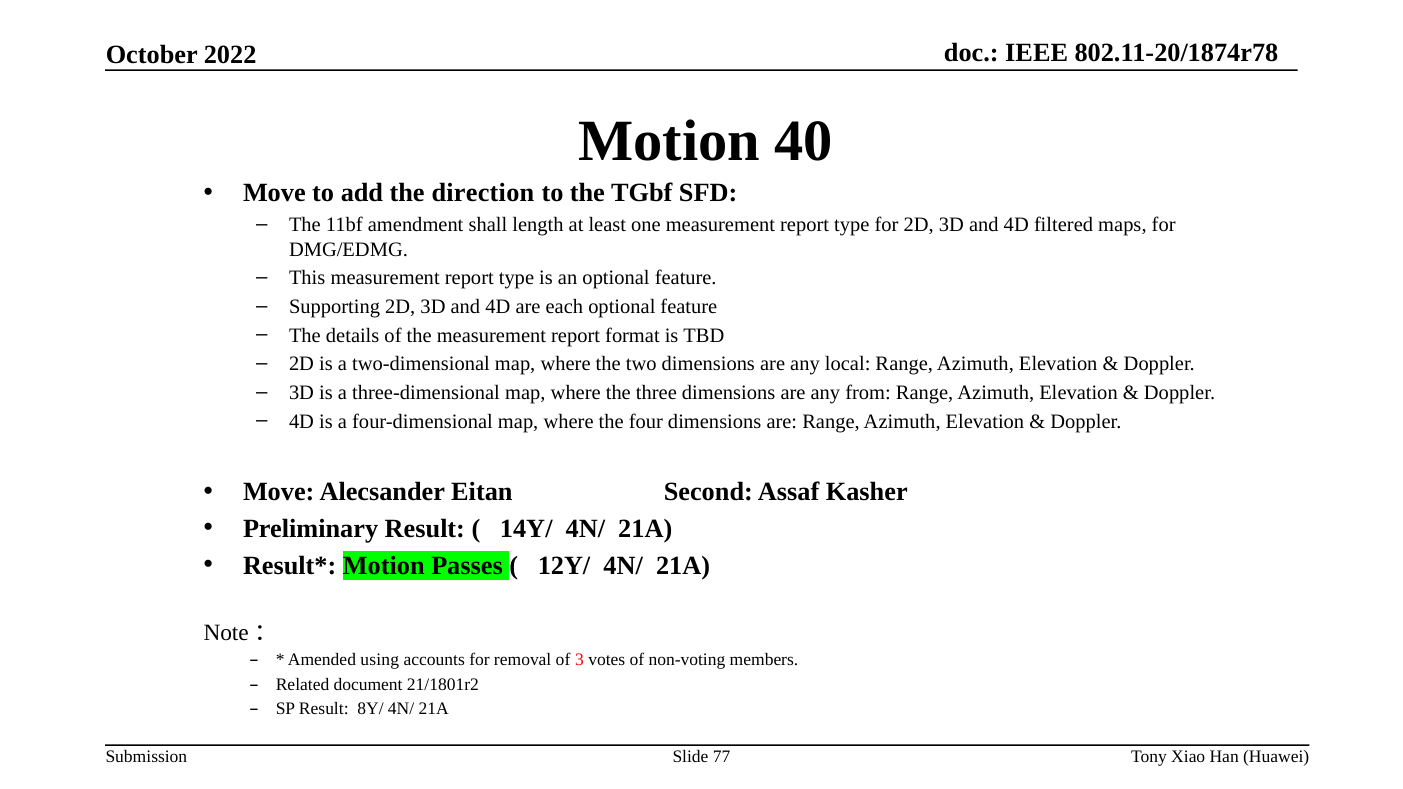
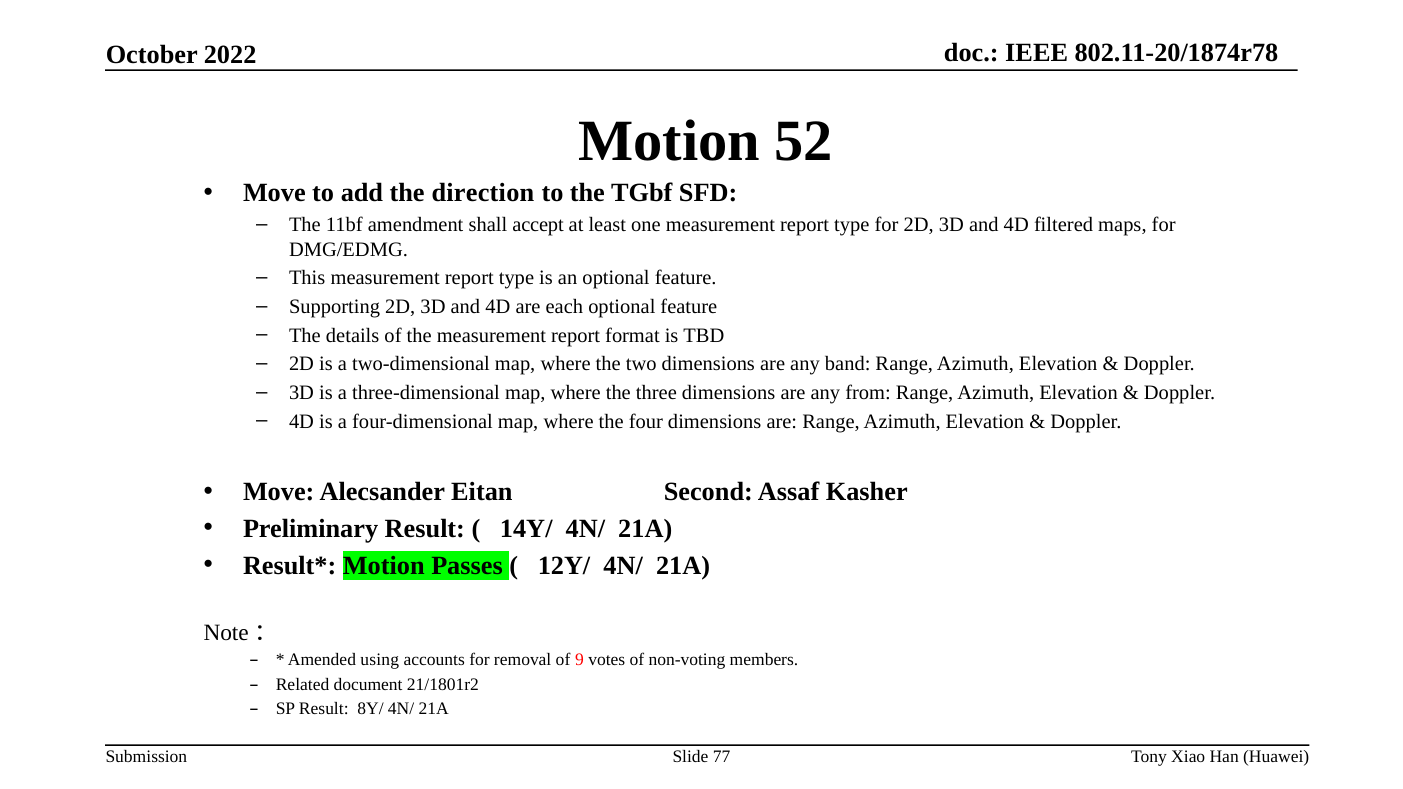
40: 40 -> 52
length: length -> accept
local: local -> band
3: 3 -> 9
